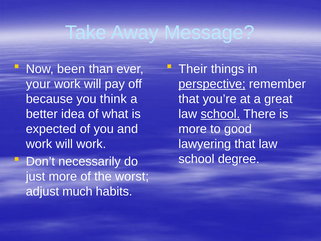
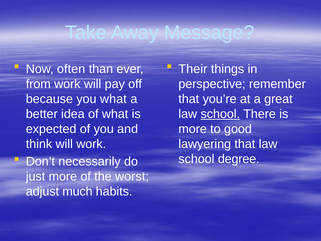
been: been -> often
your: your -> from
perspective underline: present -> none
you think: think -> what
work at (39, 144): work -> think
